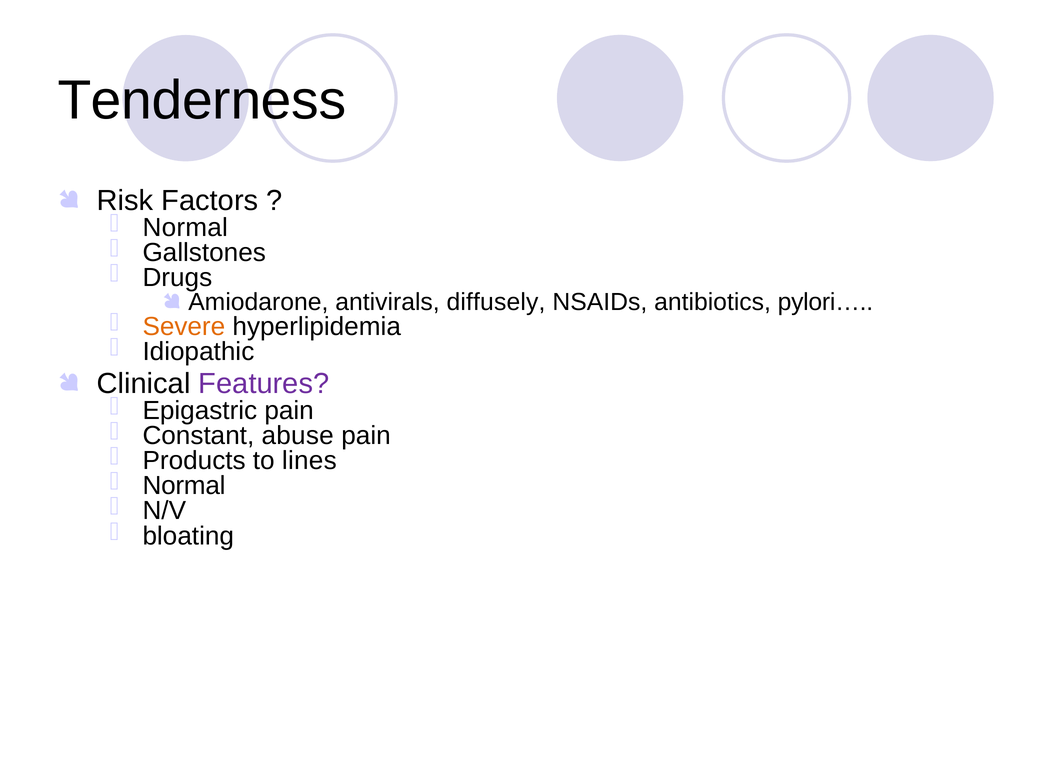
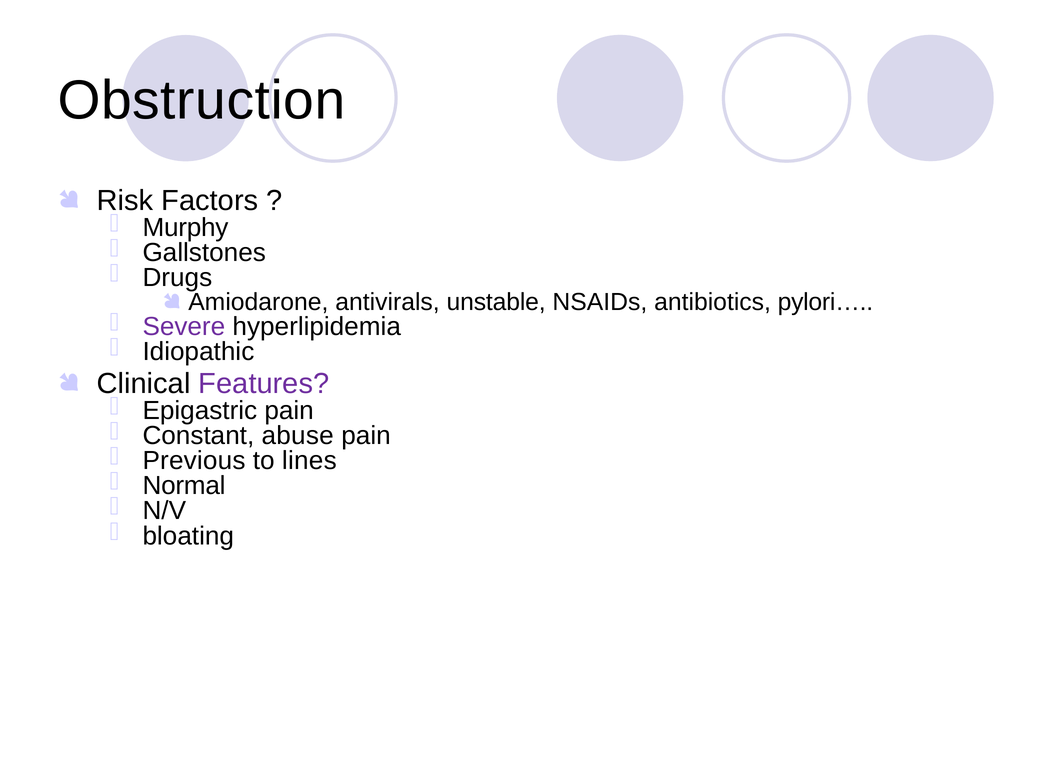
Tenderness: Tenderness -> Obstruction
Normal at (185, 228): Normal -> Murphy
diffusely: diffusely -> unstable
Severe colour: orange -> purple
Products: Products -> Previous
